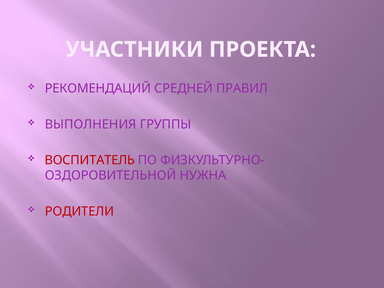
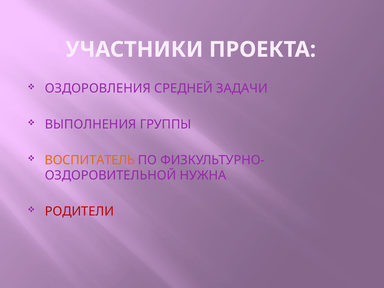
РЕКОМЕНДАЦИЙ: РЕКОМЕНДАЦИЙ -> ОЗДОРОВЛЕНИЯ
ПРАВИЛ: ПРАВИЛ -> ЗАДАЧИ
ВОСПИТАТЕЛЬ colour: red -> orange
